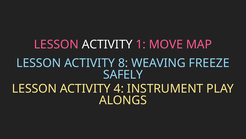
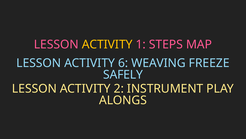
ACTIVITY at (107, 44) colour: white -> yellow
MOVE: MOVE -> STEPS
8: 8 -> 6
4: 4 -> 2
